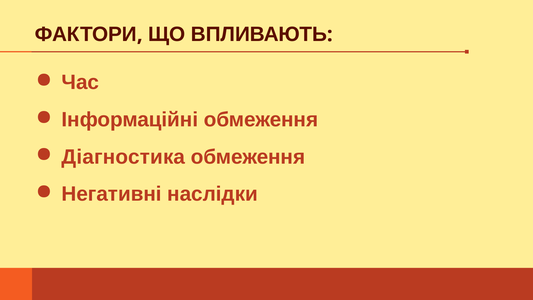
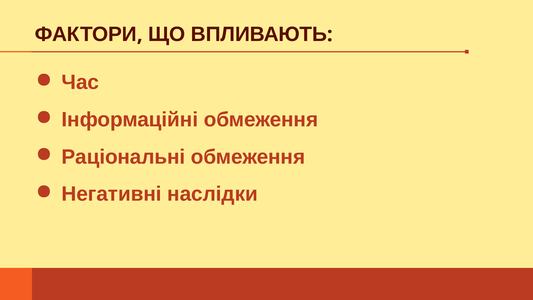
Діагностика: Діагностика -> Раціональні
